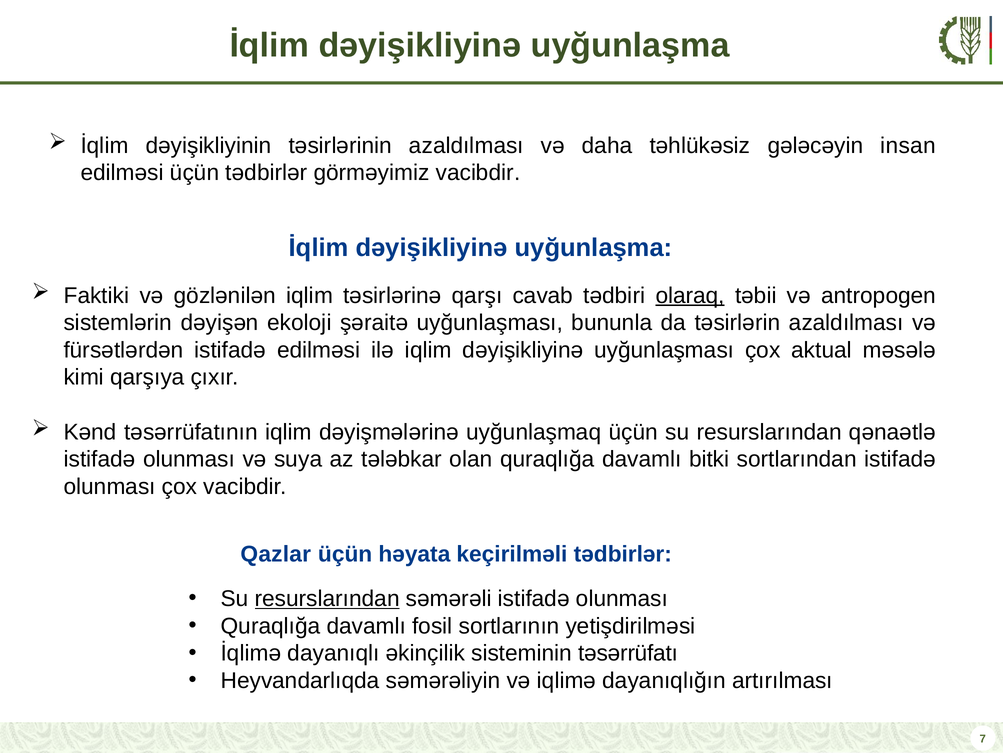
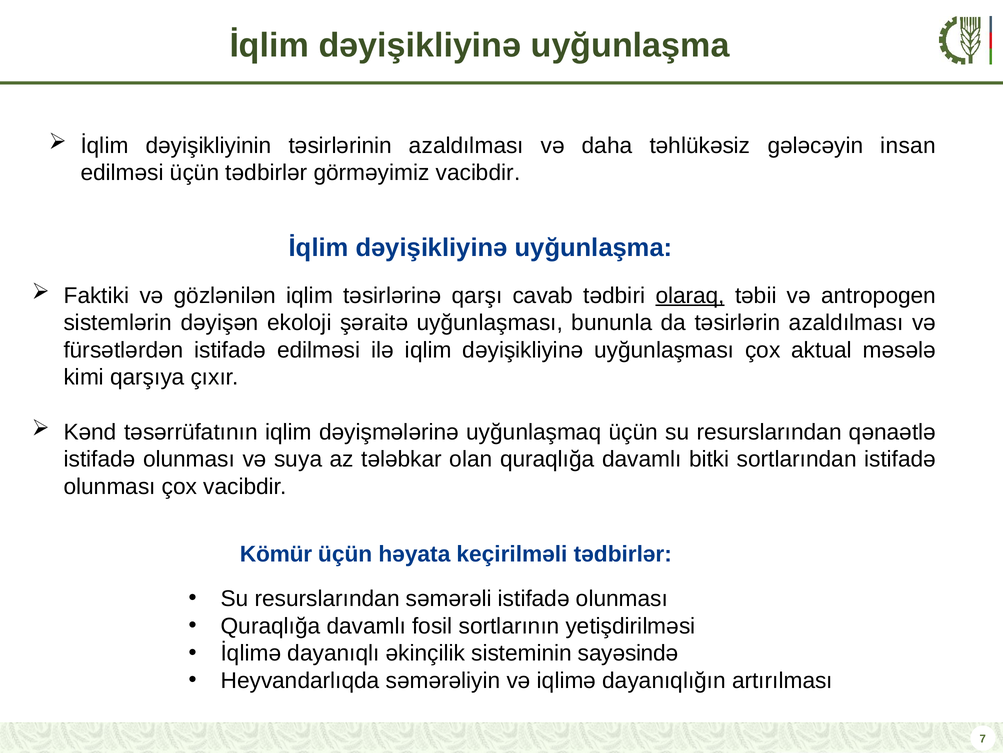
Qazlar: Qazlar -> Kömür
resurslarından at (327, 598) underline: present -> none
təsərrüfatı: təsərrüfatı -> sayəsində
